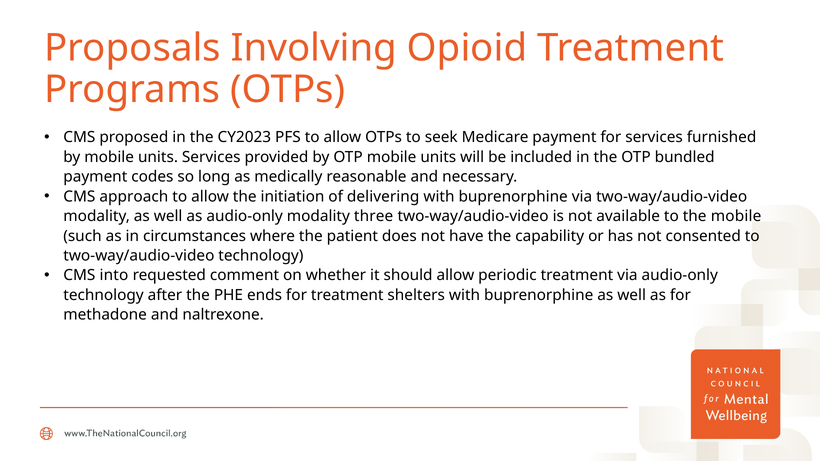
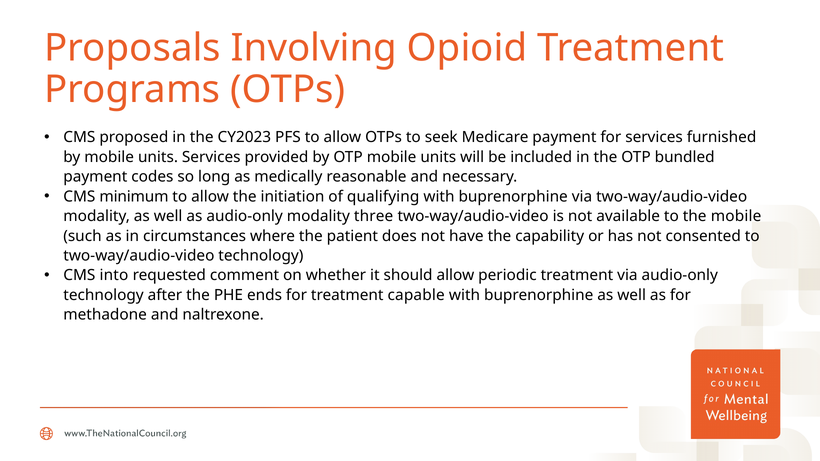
approach: approach -> minimum
delivering: delivering -> qualifying
shelters: shelters -> capable
